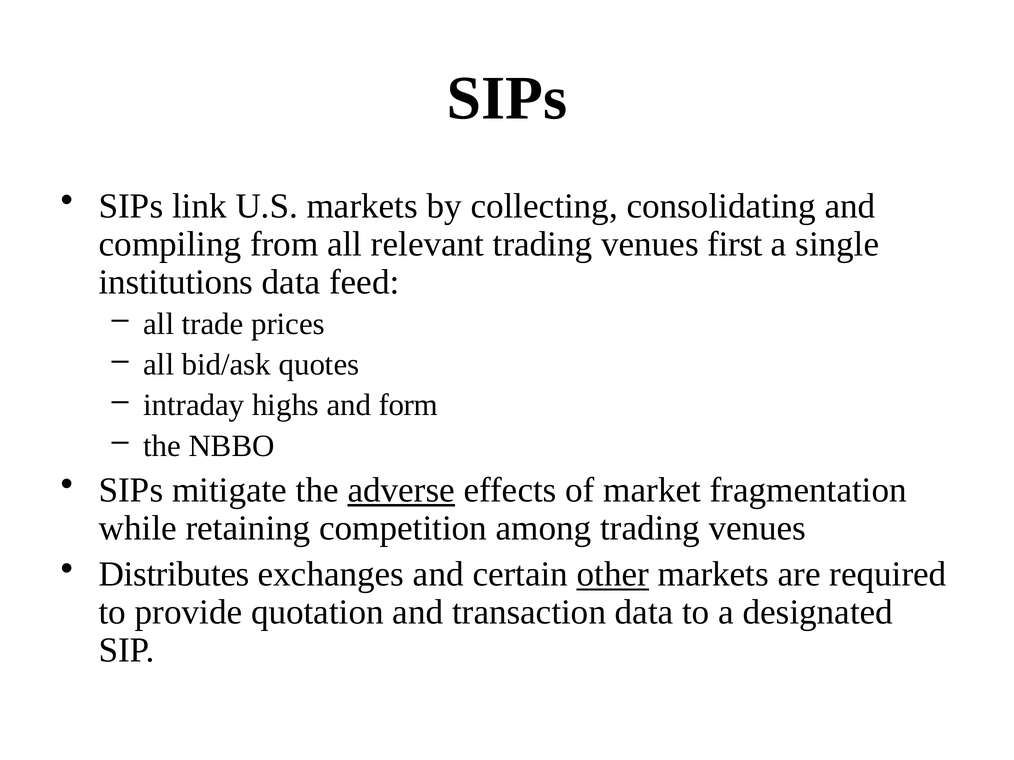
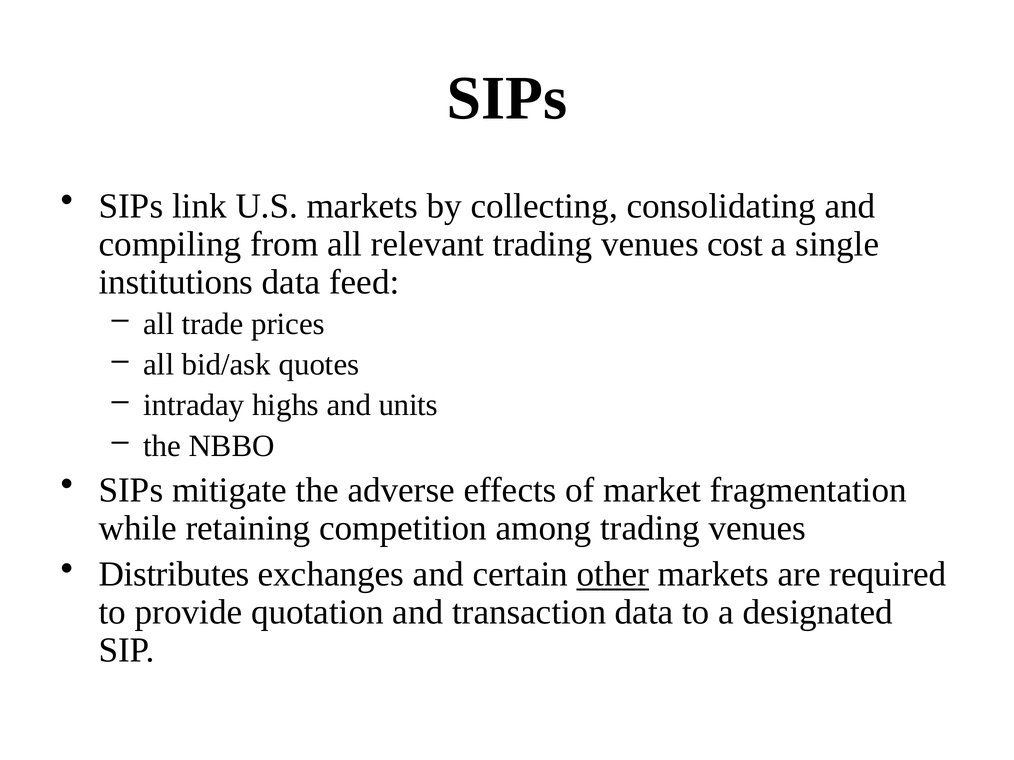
first: first -> cost
form: form -> units
adverse underline: present -> none
